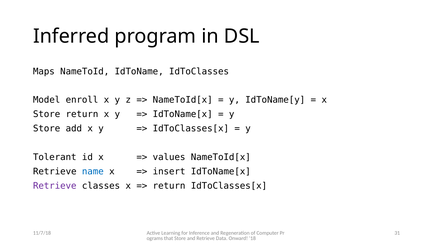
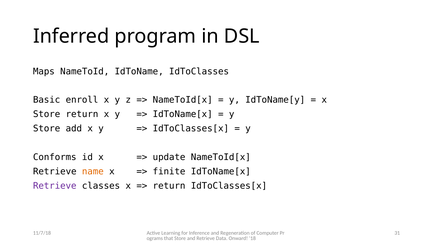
Model: Model -> Basic
Tolerant: Tolerant -> Conforms
values: values -> update
name colour: blue -> orange
insert: insert -> finite
